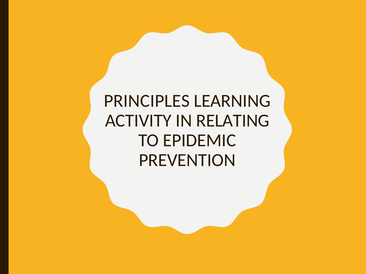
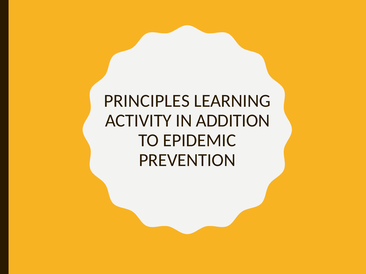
RELATING: RELATING -> ADDITION
